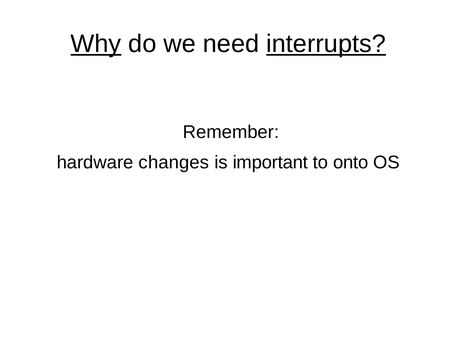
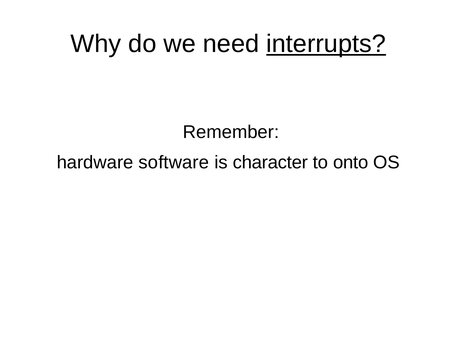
Why underline: present -> none
changes: changes -> software
important: important -> character
